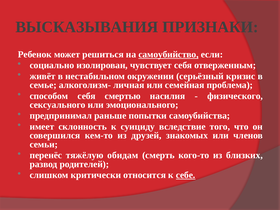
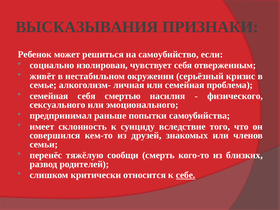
самоубийство underline: present -> none
способом at (49, 96): способом -> семейная
обидам: обидам -> сообщи
